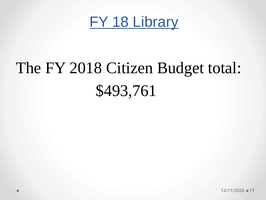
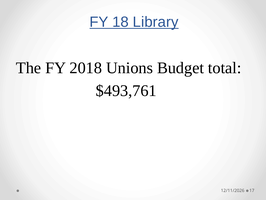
Citizen: Citizen -> Unions
